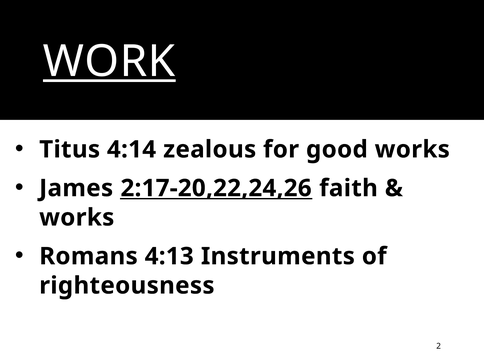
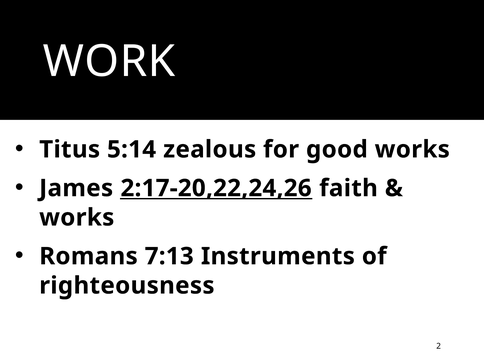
WORK underline: present -> none
4:14: 4:14 -> 5:14
4:13: 4:13 -> 7:13
